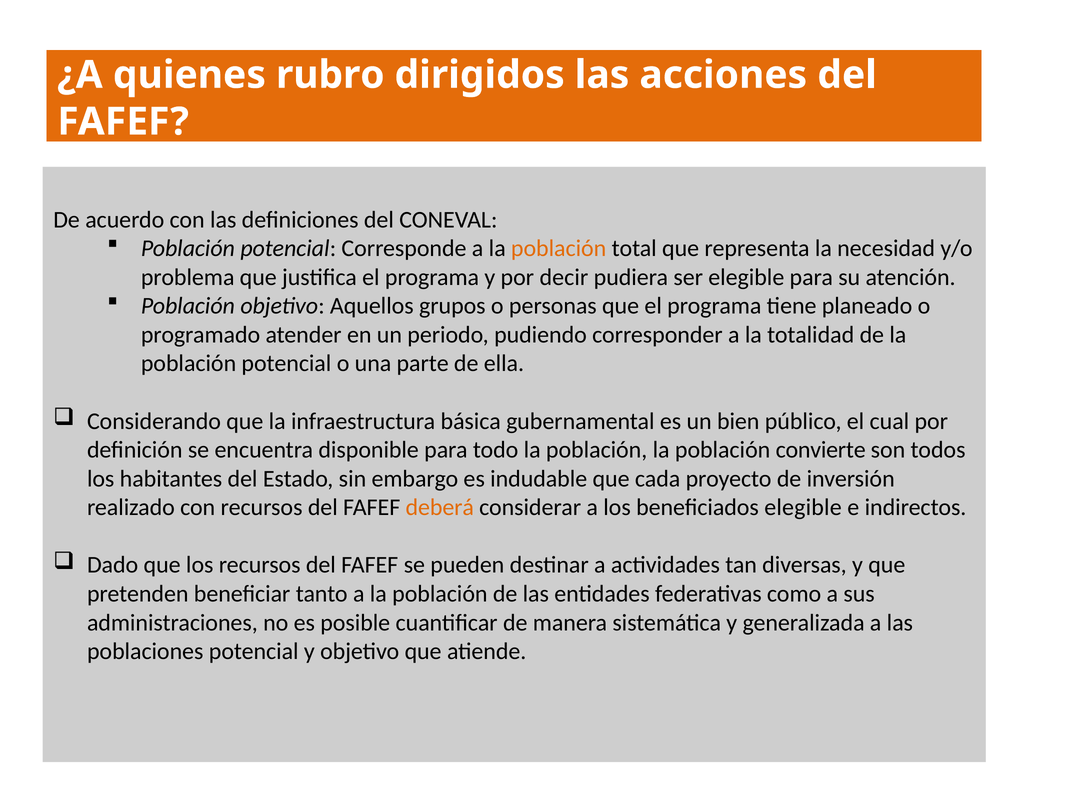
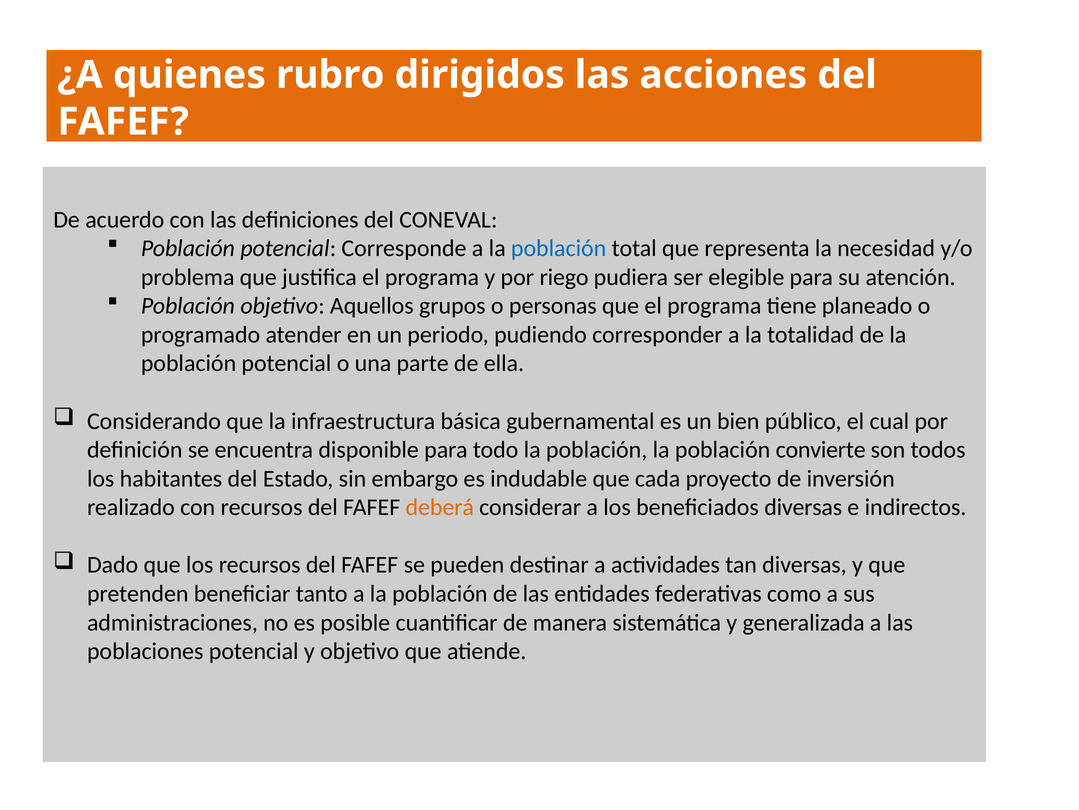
población at (559, 248) colour: orange -> blue
decir: decir -> riego
beneficiados elegible: elegible -> diversas
